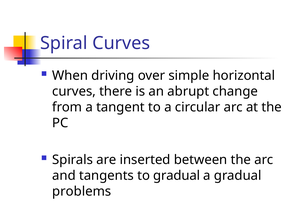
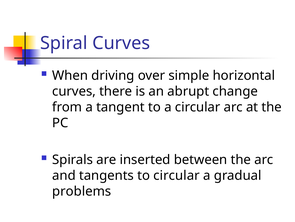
to gradual: gradual -> circular
